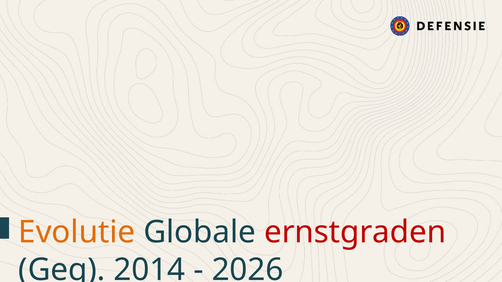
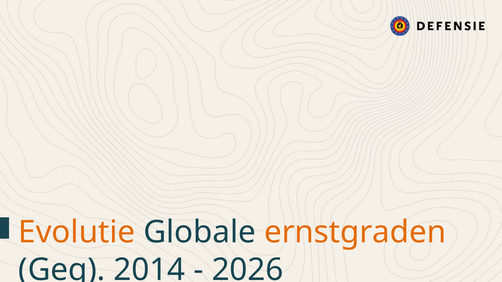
ernstgraden colour: red -> orange
